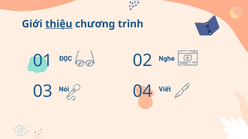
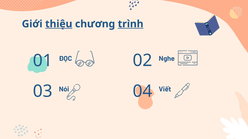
trình underline: none -> present
